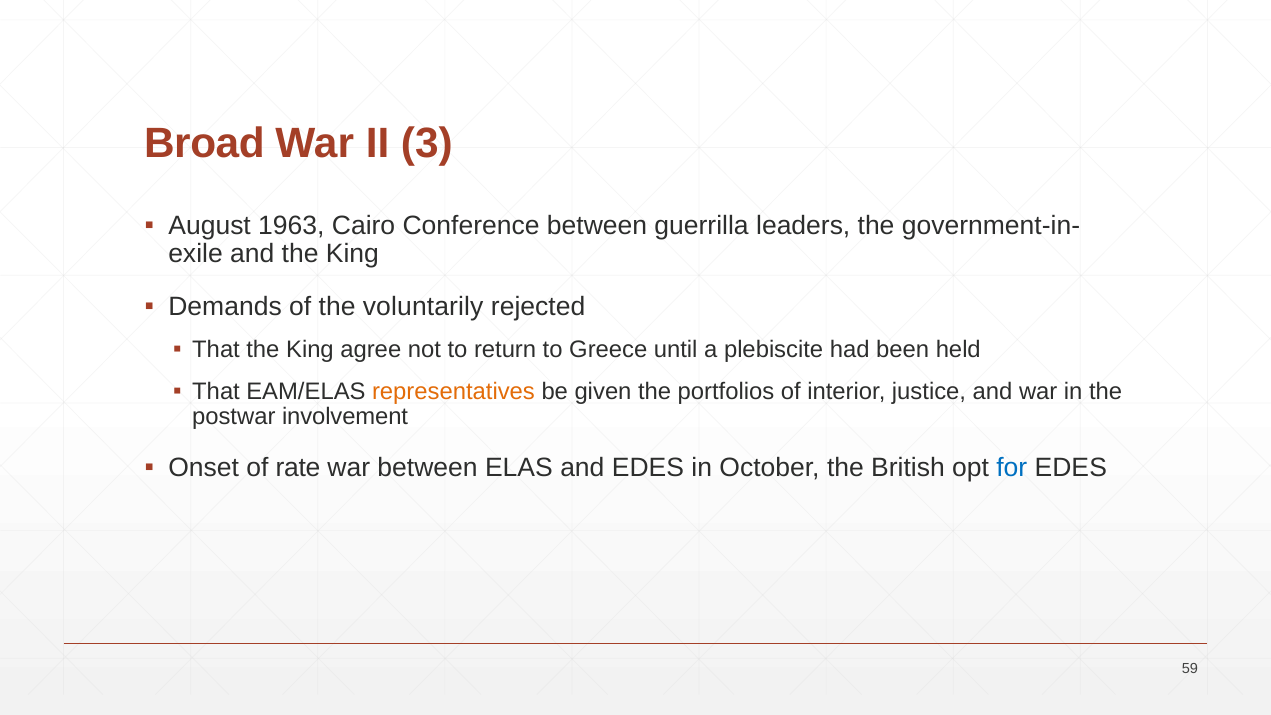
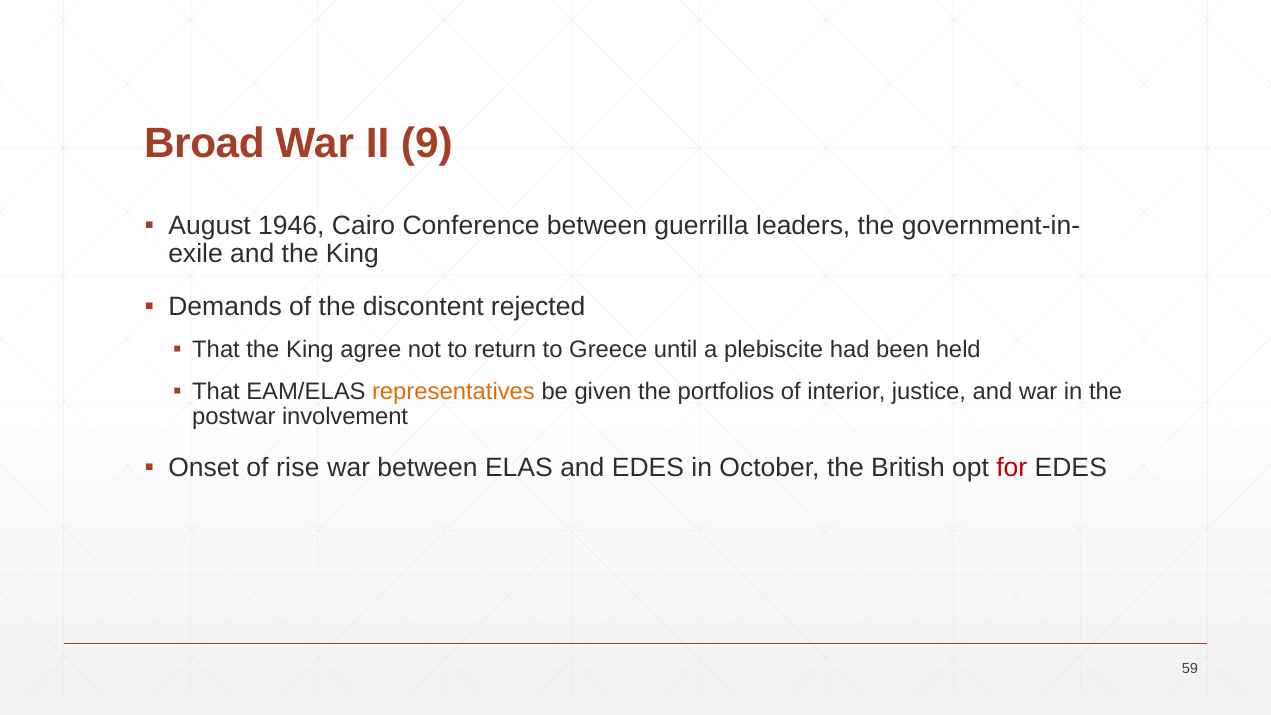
3: 3 -> 9
1963: 1963 -> 1946
voluntarily: voluntarily -> discontent
rate: rate -> rise
for colour: blue -> red
